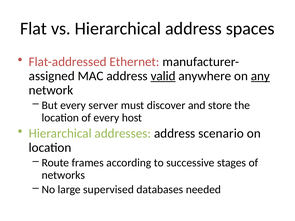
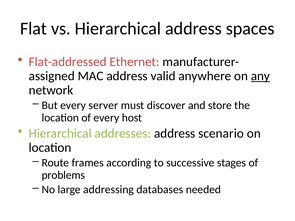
valid underline: present -> none
networks: networks -> problems
supervised: supervised -> addressing
